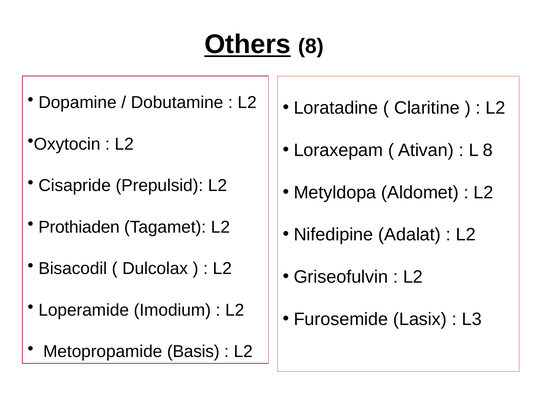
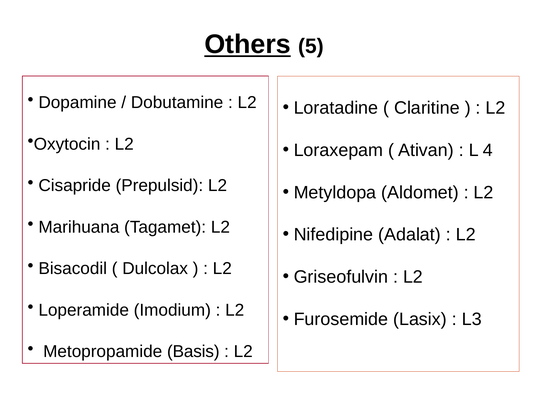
Others 8: 8 -> 5
L 8: 8 -> 4
Prothiaden: Prothiaden -> Marihuana
